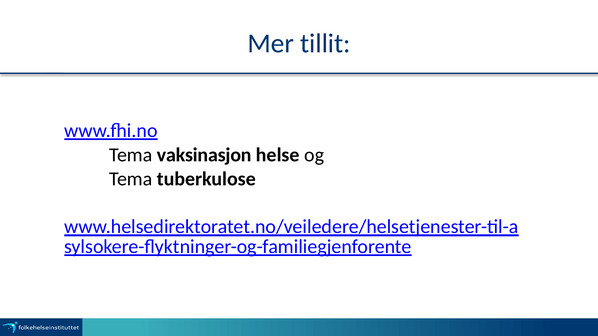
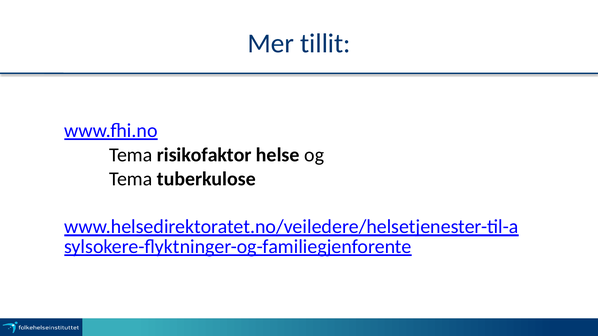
vaksinasjon: vaksinasjon -> risikofaktor
